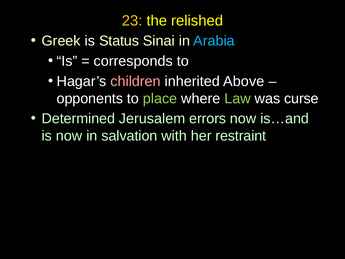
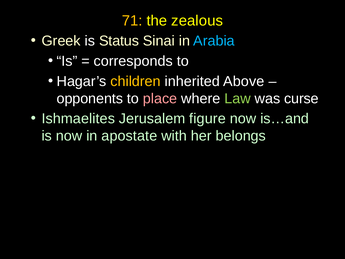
23: 23 -> 71
relished: relished -> zealous
children colour: pink -> yellow
place colour: light green -> pink
Determined: Determined -> Ishmaelites
errors: errors -> figure
salvation: salvation -> apostate
restraint: restraint -> belongs
